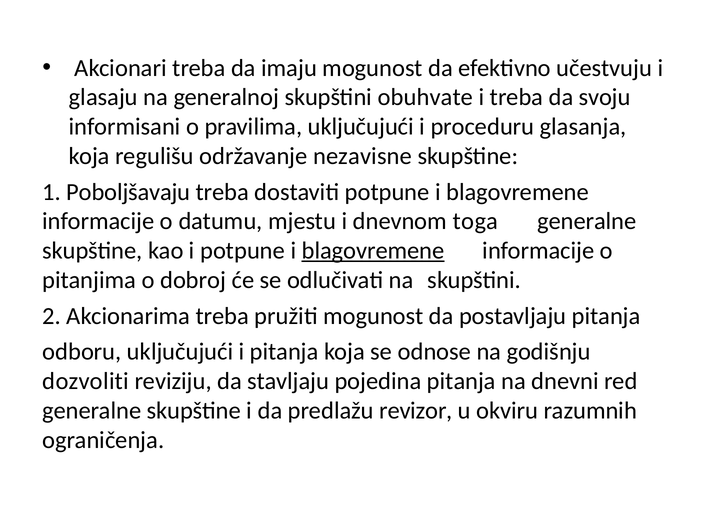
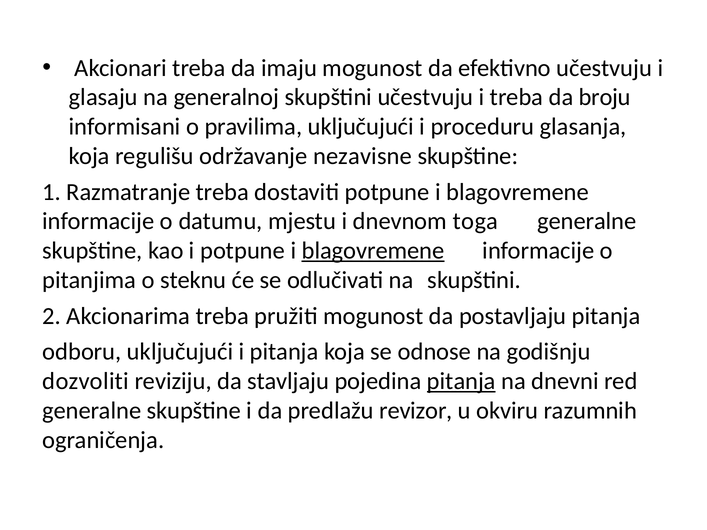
skupštini obuhvate: obuhvate -> učestvuju
svoju: svoju -> broju
Poboljšavaju: Poboljšavaju -> Razmatranje
dobroj: dobroj -> steknu
pitanja at (461, 381) underline: none -> present
